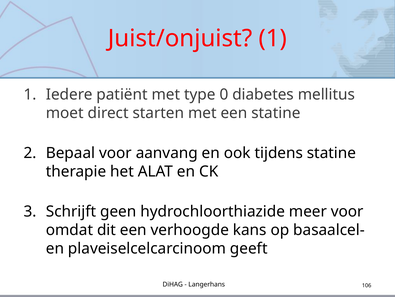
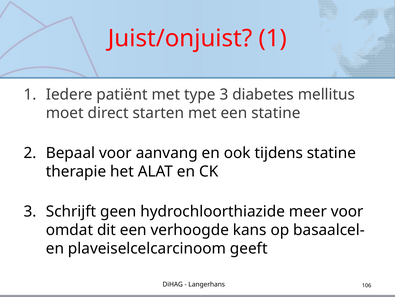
type 0: 0 -> 3
